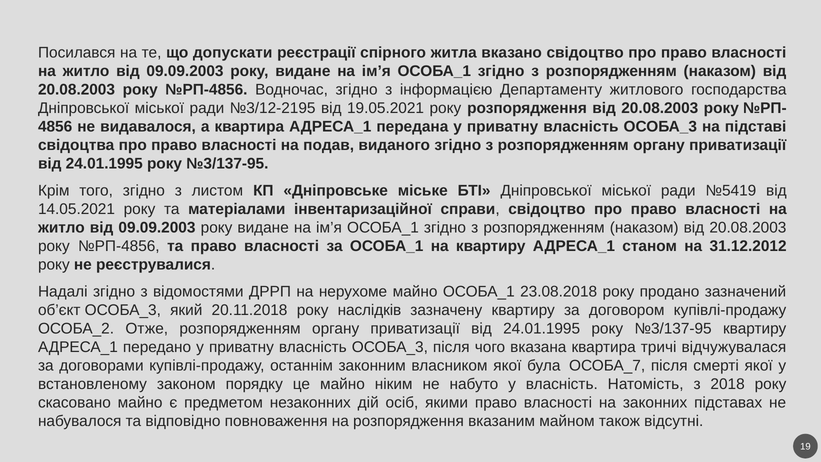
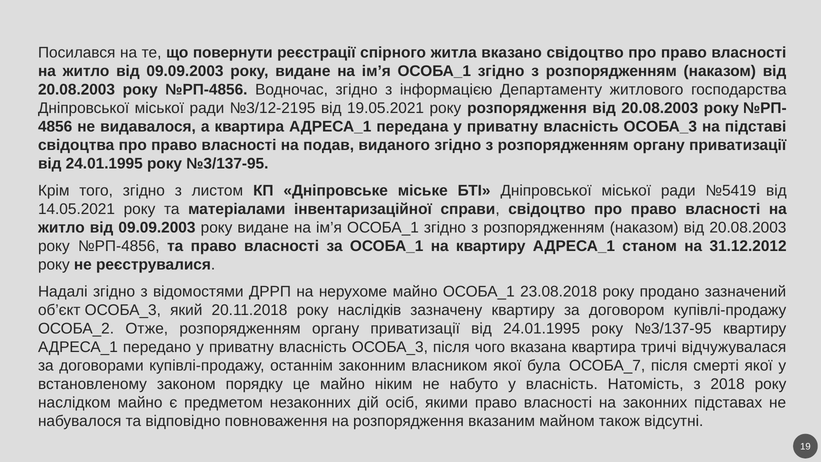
допускати: допускати -> повернути
скасовано: скасовано -> наслідком
